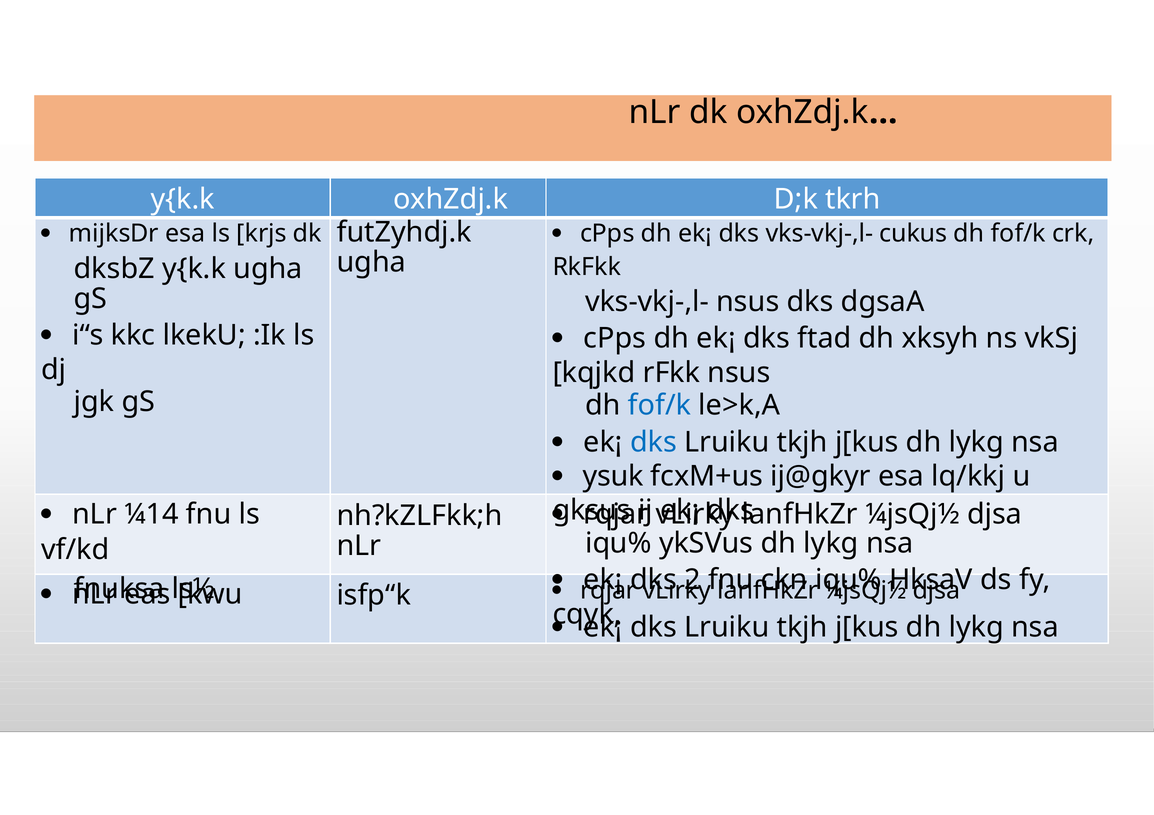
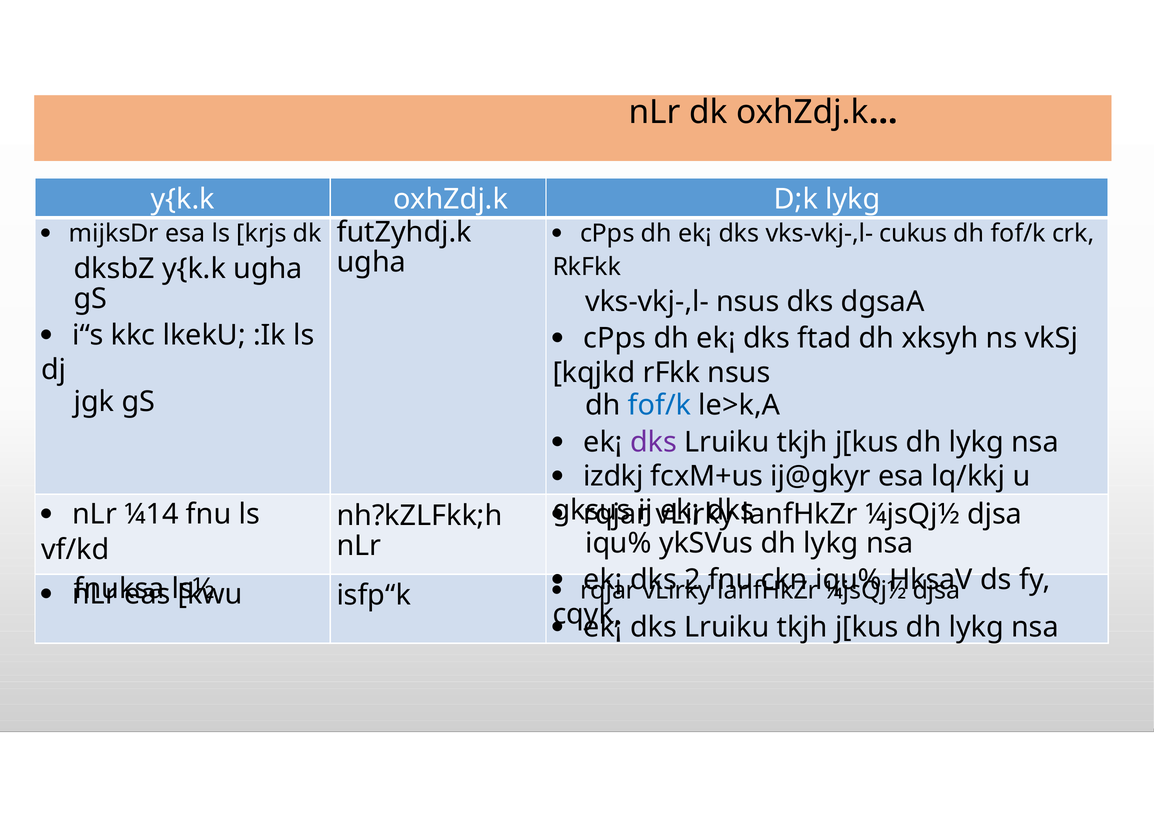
D;k tkrh: tkrh -> lykg
dks at (654, 442) colour: blue -> purple
ysuk: ysuk -> izdkj
